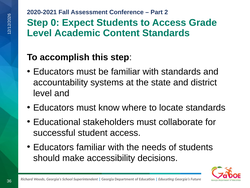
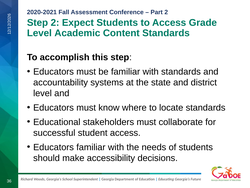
Step 0: 0 -> 2
